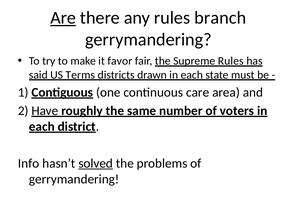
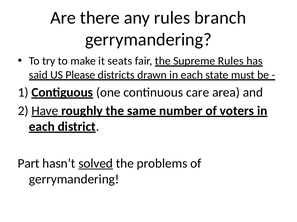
Are underline: present -> none
favor: favor -> seats
Terms: Terms -> Please
Info: Info -> Part
